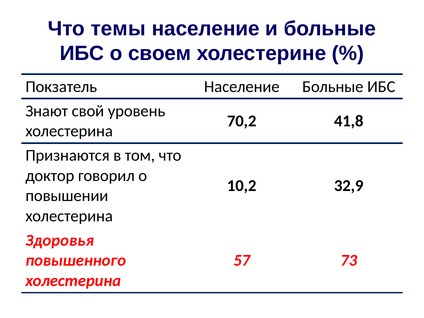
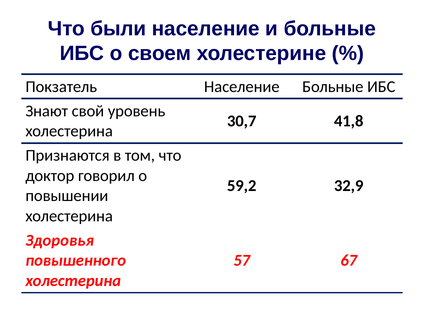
темы: темы -> были
70,2: 70,2 -> 30,7
10,2: 10,2 -> 59,2
73: 73 -> 67
